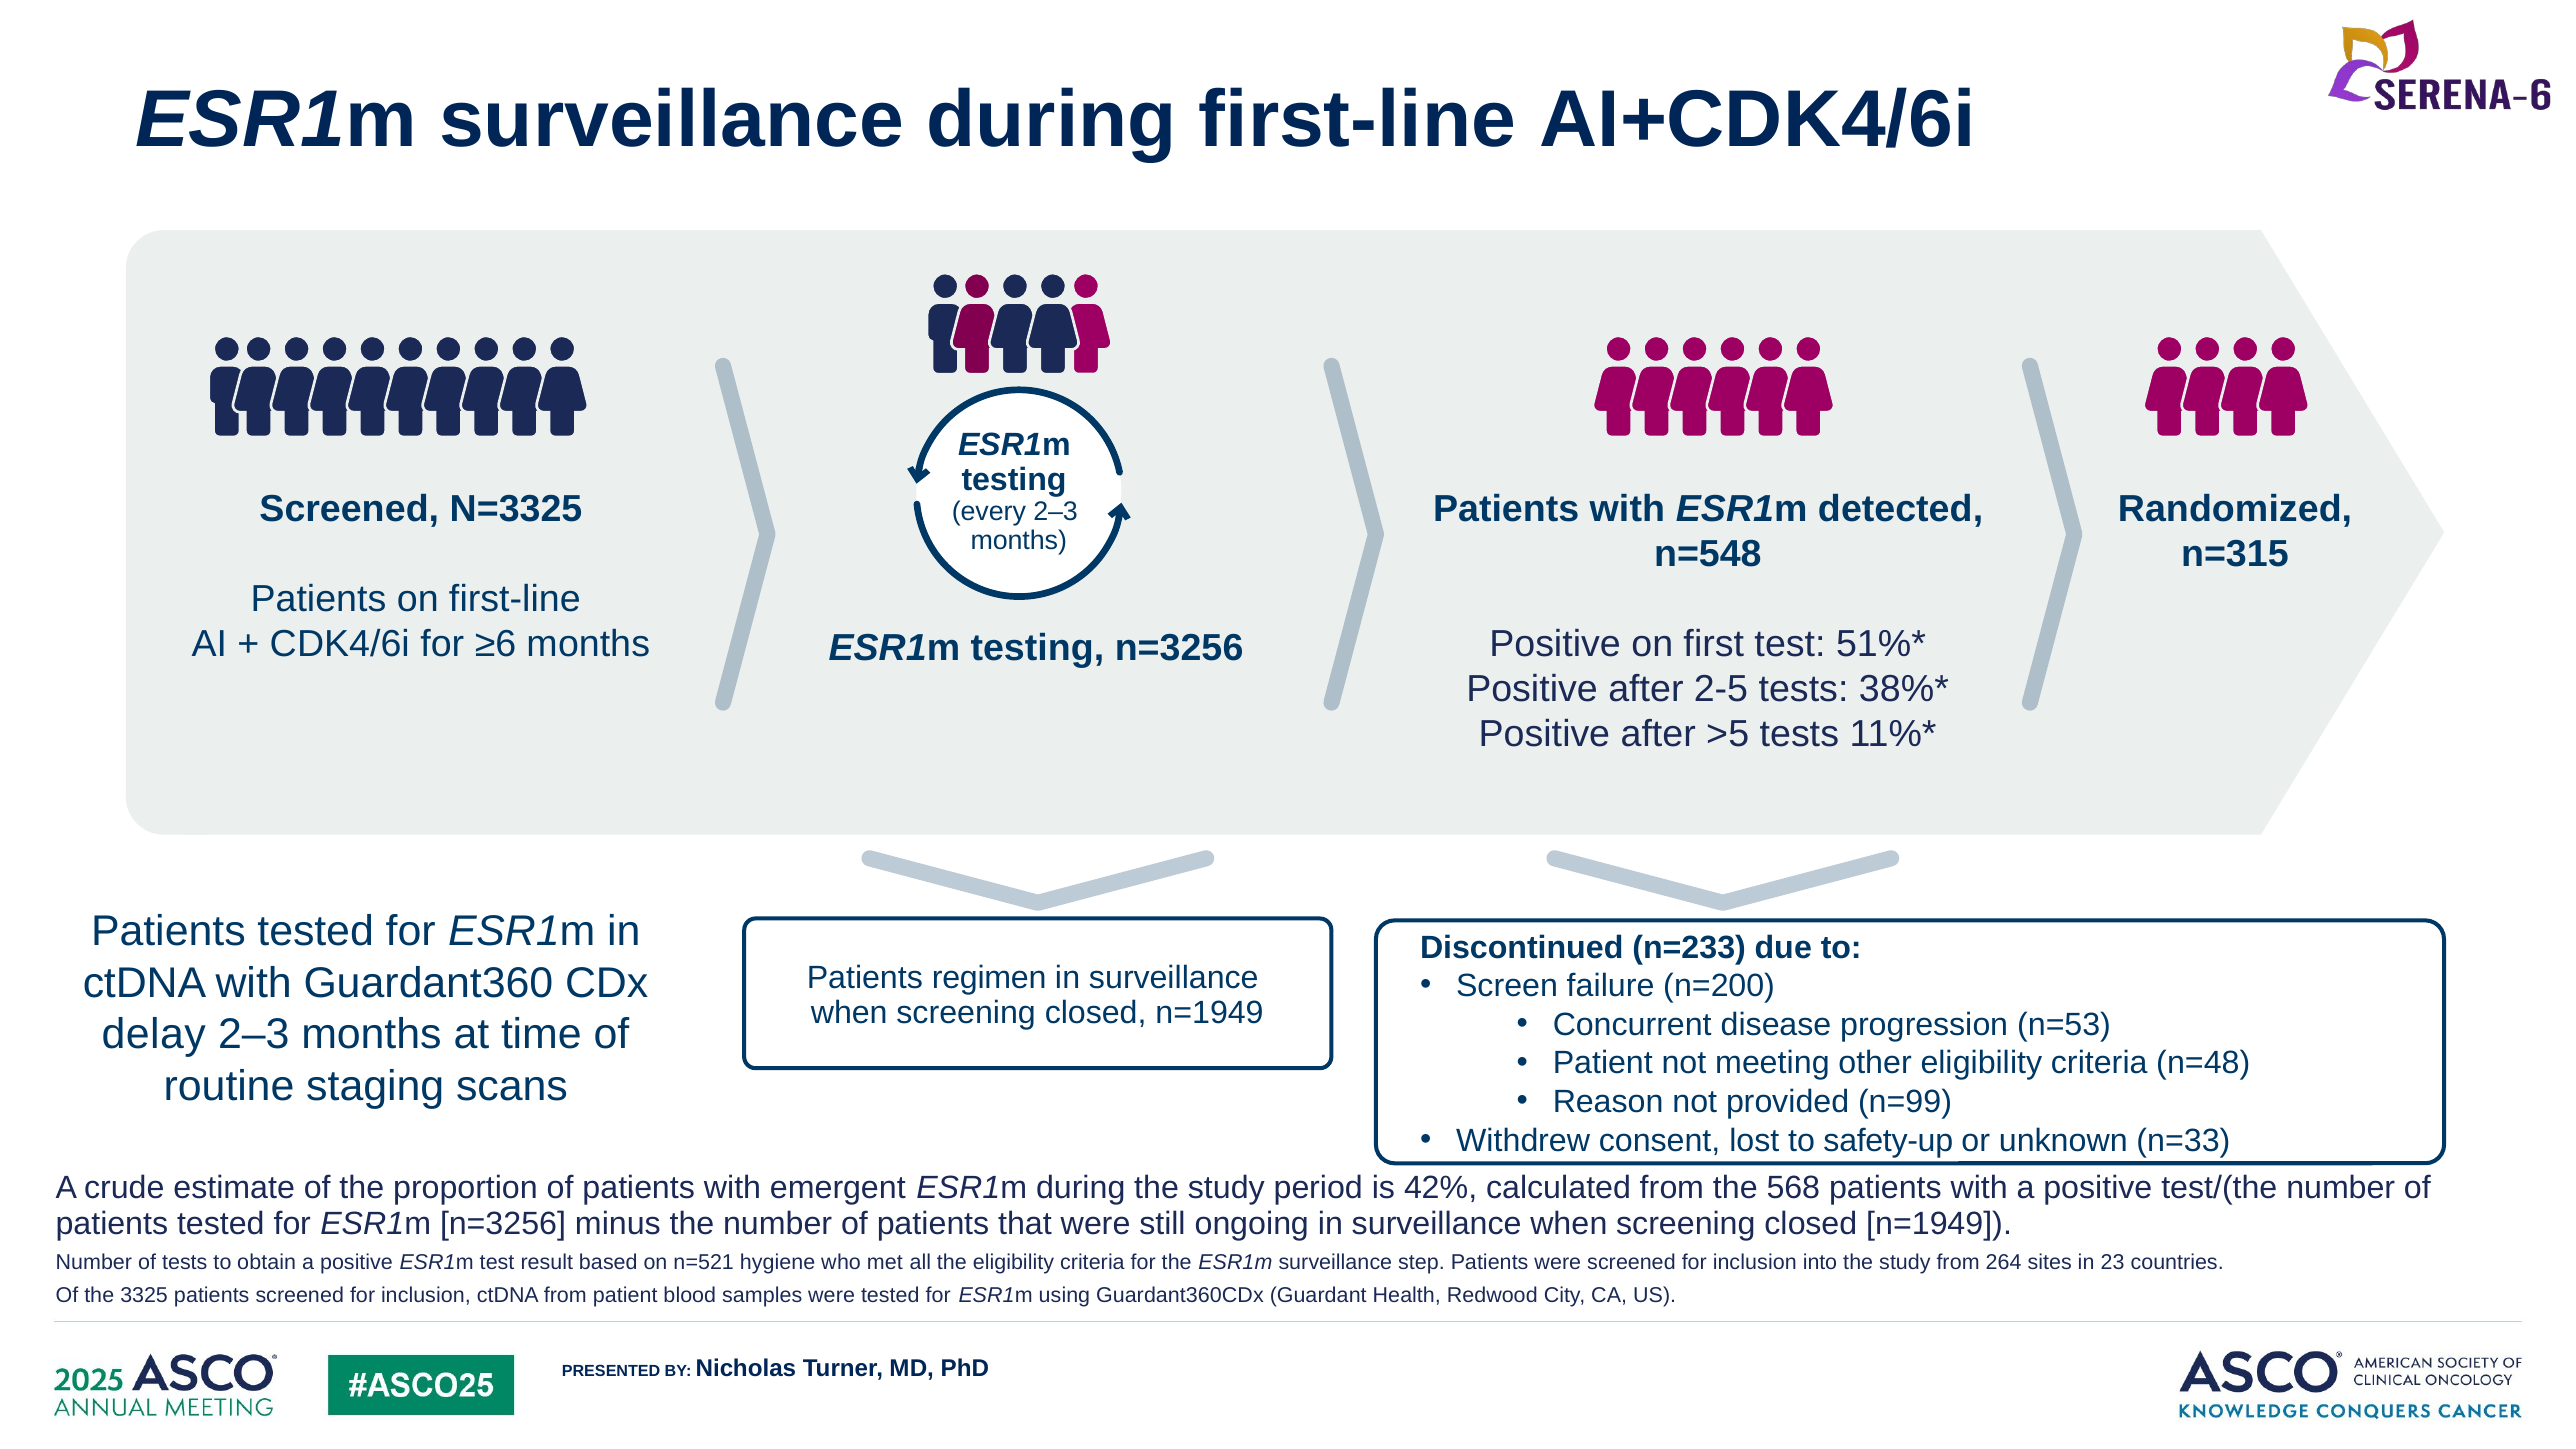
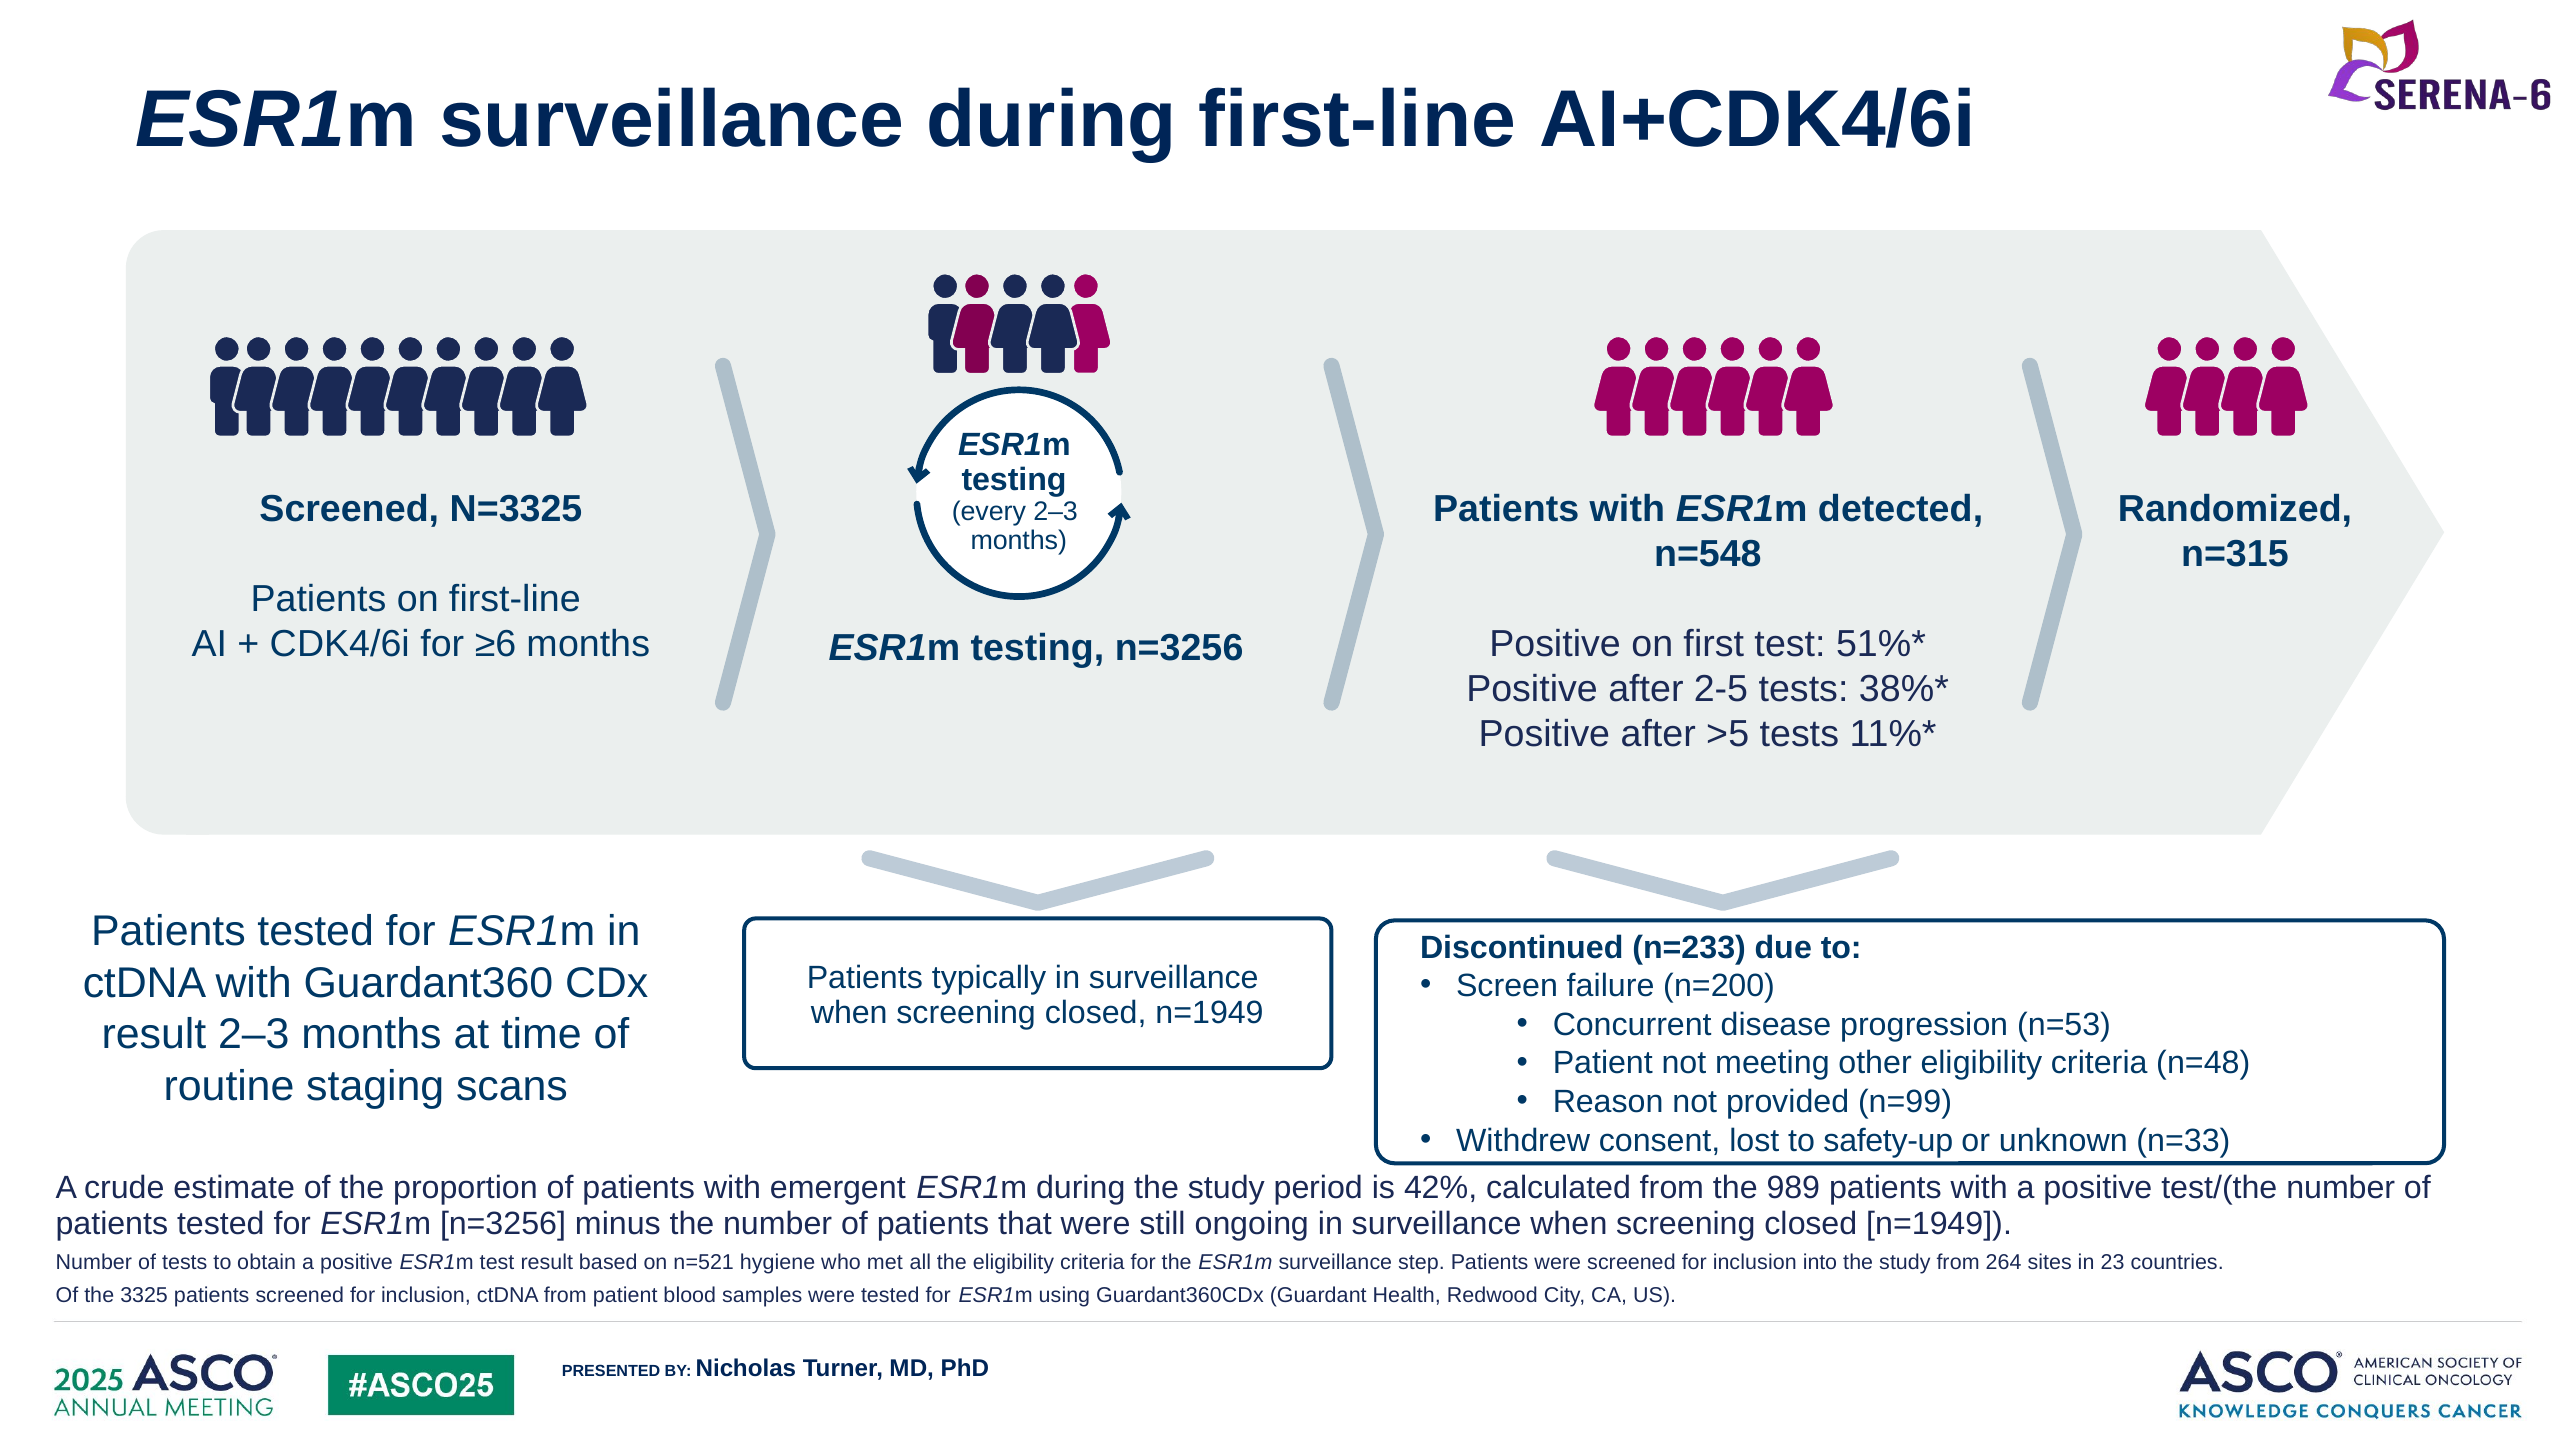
regimen: regimen -> typically
delay at (154, 1035): delay -> result
568: 568 -> 989
